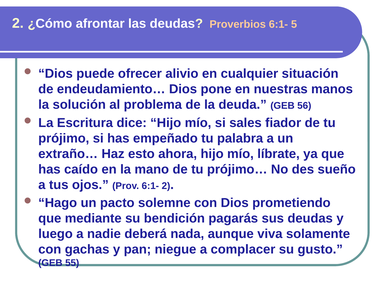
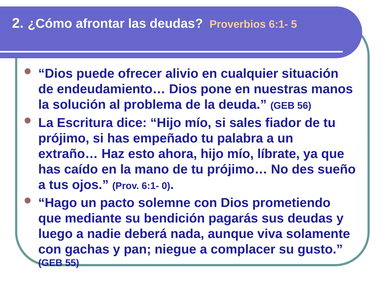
6:1- 2: 2 -> 0
